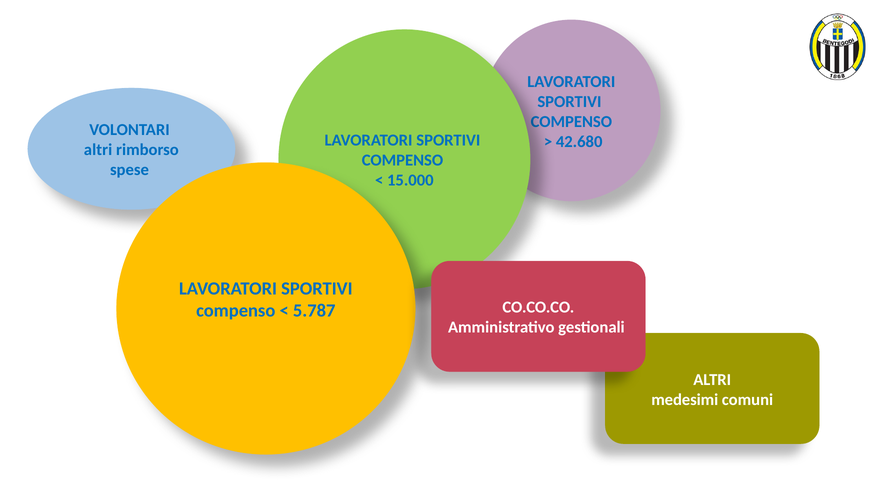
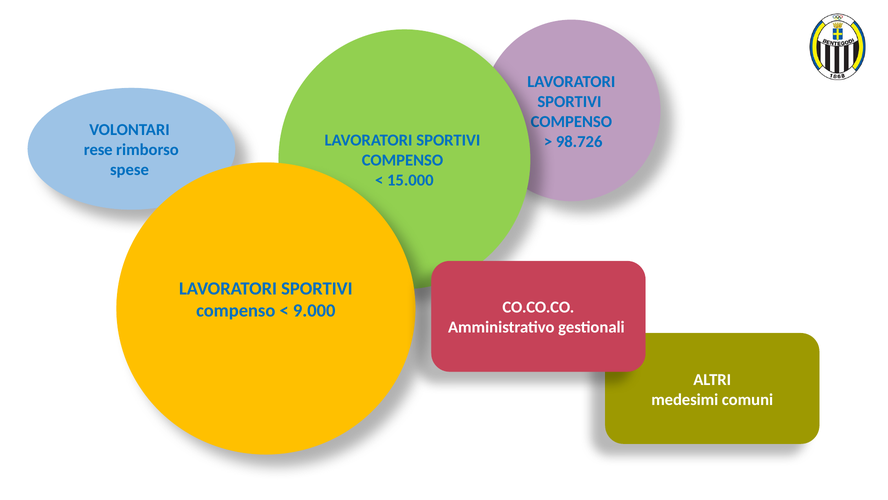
42.680: 42.680 -> 98.726
altri at (98, 150): altri -> rese
5.787: 5.787 -> 9.000
